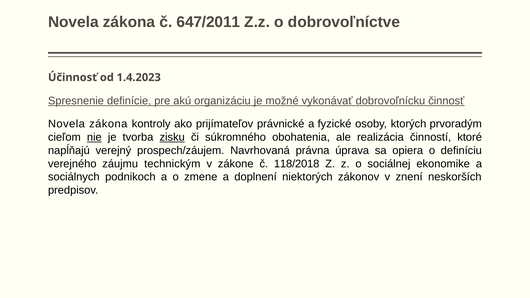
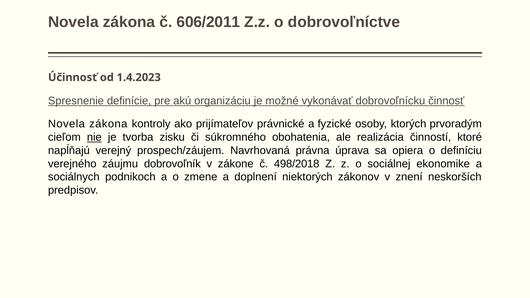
647/2011: 647/2011 -> 606/2011
zisku underline: present -> none
technickým: technickým -> dobrovoľník
118/2018: 118/2018 -> 498/2018
